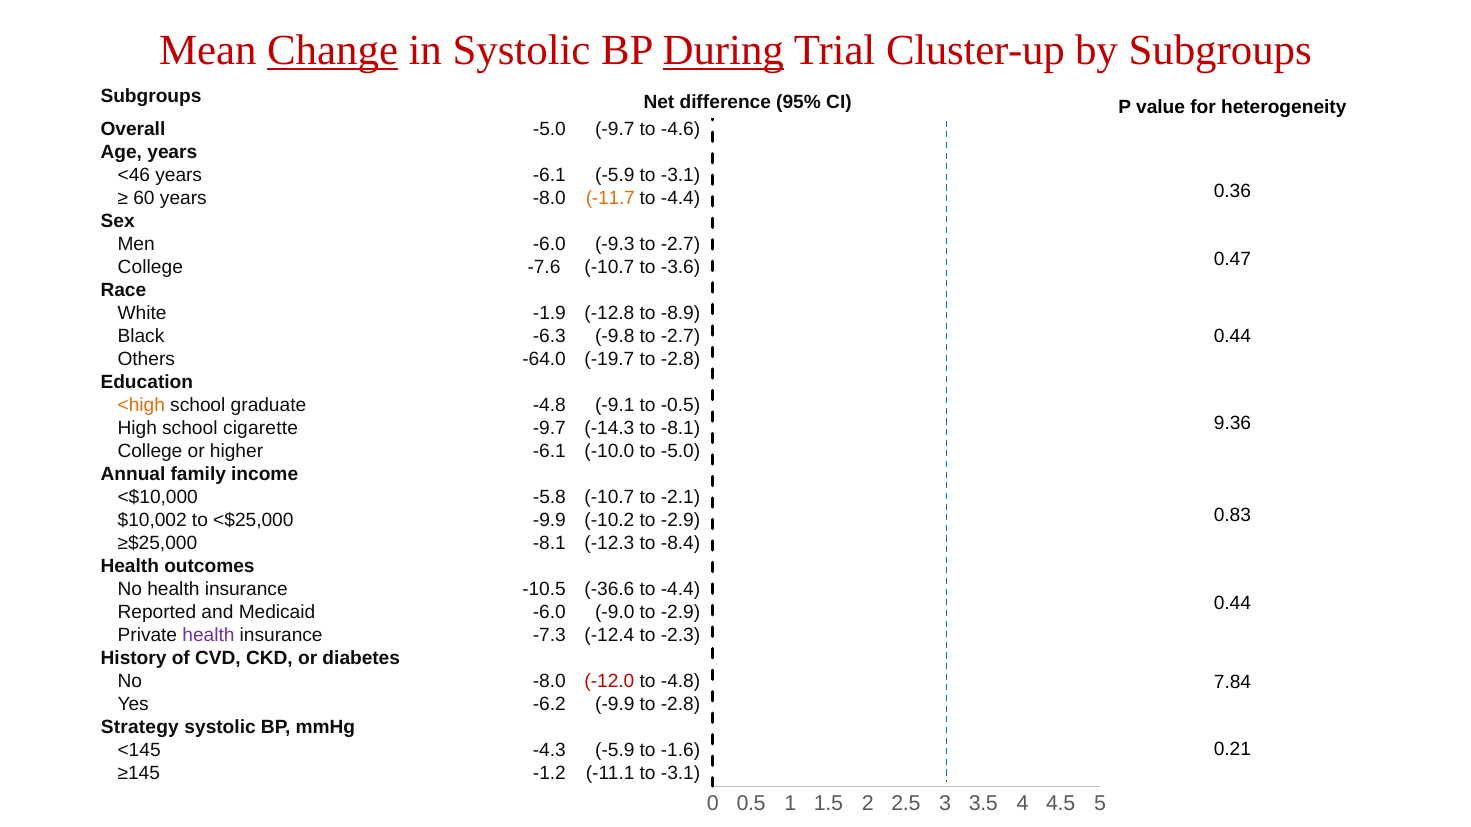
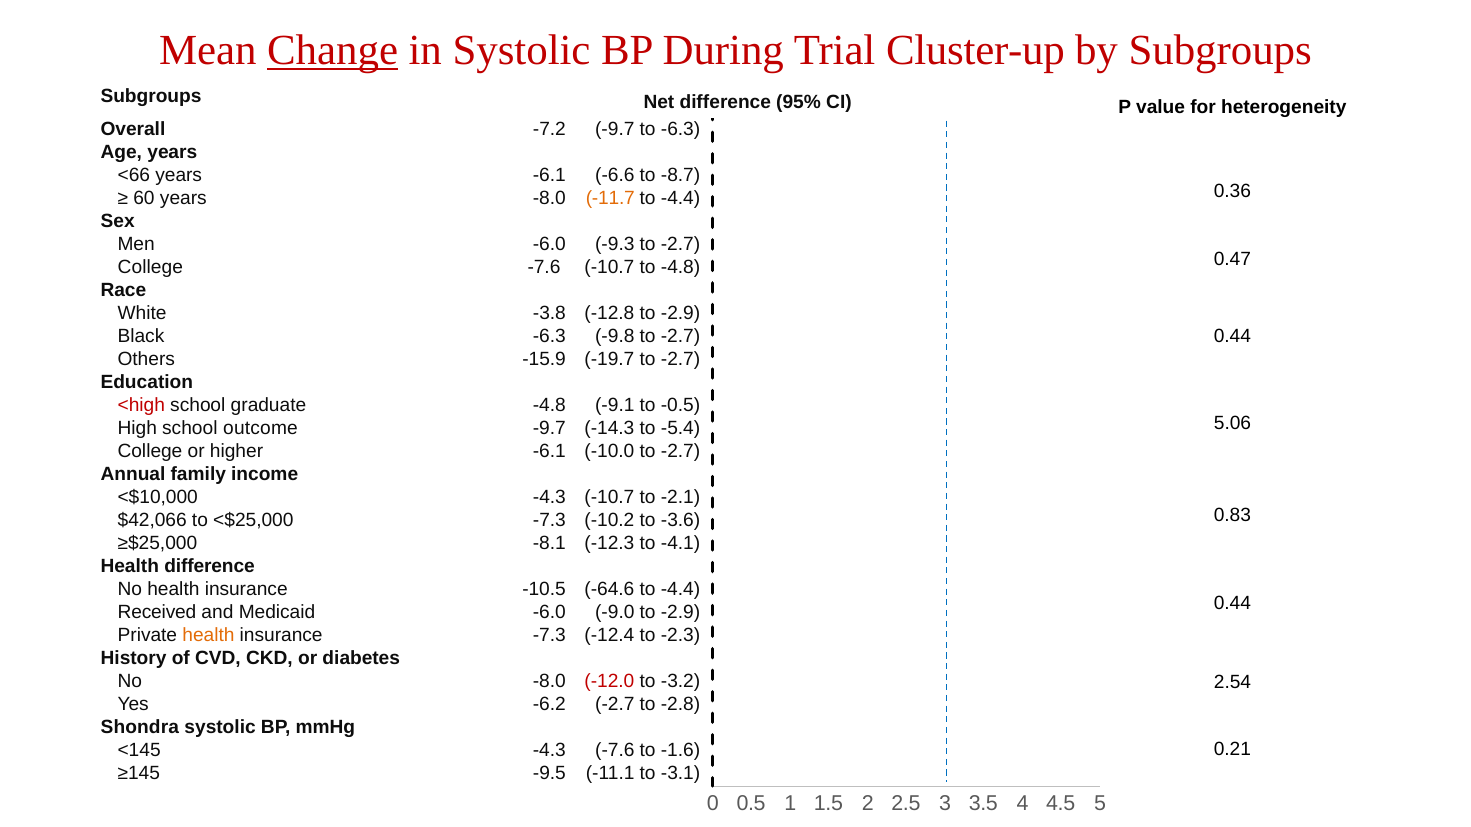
During underline: present -> none
Overall -5.0: -5.0 -> -7.2
to -4.6: -4.6 -> -6.3
<46: <46 -> <66
-6.1 -5.9: -5.9 -> -6.6
-3.1 at (681, 175): -3.1 -> -8.7
to -3.6: -3.6 -> -4.8
-1.9: -1.9 -> -3.8
-12.8 to -8.9: -8.9 -> -2.9
-64.0: -64.0 -> -15.9
-19.7 to -2.8: -2.8 -> -2.7
<high colour: orange -> red
9.36: 9.36 -> 5.06
cigarette: cigarette -> outcome
to -8.1: -8.1 -> -5.4
-10.0 to -5.0: -5.0 -> -2.7
<$10,000 -5.8: -5.8 -> -4.3
$10,002: $10,002 -> $42,066
<$25,000 -9.9: -9.9 -> -7.3
-10.2 to -2.9: -2.9 -> -3.6
-8.4: -8.4 -> -4.1
Health outcomes: outcomes -> difference
-36.6: -36.6 -> -64.6
Reported: Reported -> Received
health at (208, 636) colour: purple -> orange
to -4.8: -4.8 -> -3.2
7.84: 7.84 -> 2.54
-6.2 -9.9: -9.9 -> -2.7
Strategy: Strategy -> Shondra
-4.3 -5.9: -5.9 -> -7.6
-1.2: -1.2 -> -9.5
